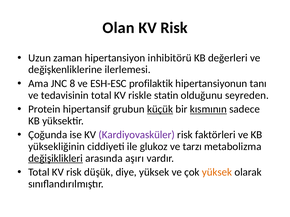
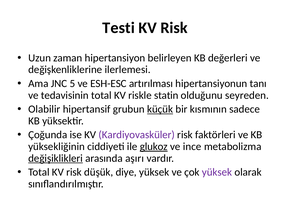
Olan: Olan -> Testi
inhibitörü: inhibitörü -> belirleyen
8: 8 -> 5
profilaktik: profilaktik -> artırılması
Protein: Protein -> Olabilir
kısmının underline: present -> none
glukoz underline: none -> present
tarzı: tarzı -> ince
yüksek at (217, 173) colour: orange -> purple
